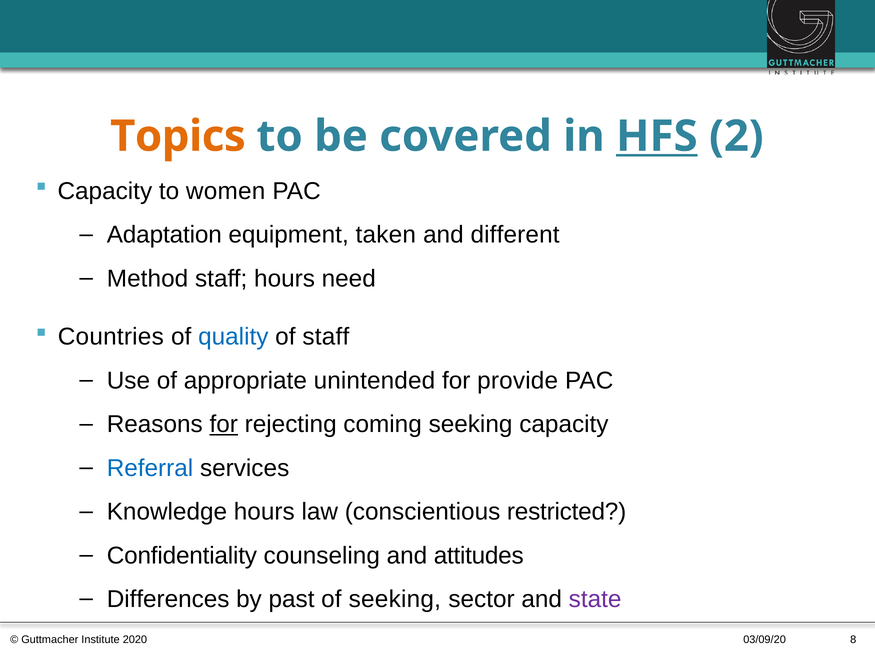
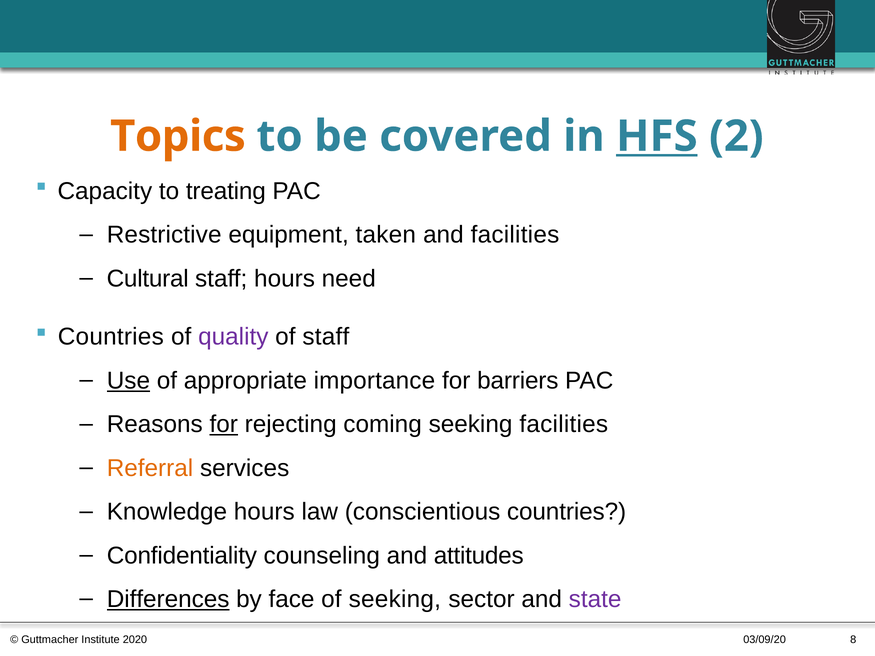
women: women -> treating
Adaptation: Adaptation -> Restrictive
and different: different -> facilities
Method: Method -> Cultural
quality colour: blue -> purple
Use underline: none -> present
unintended: unintended -> importance
provide: provide -> barriers
seeking capacity: capacity -> facilities
Referral colour: blue -> orange
conscientious restricted: restricted -> countries
Differences underline: none -> present
past: past -> face
